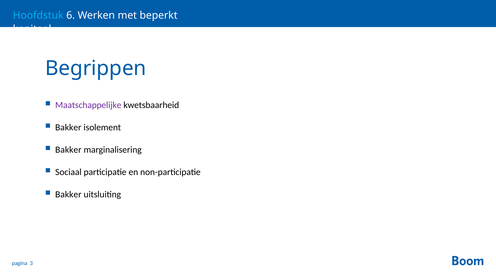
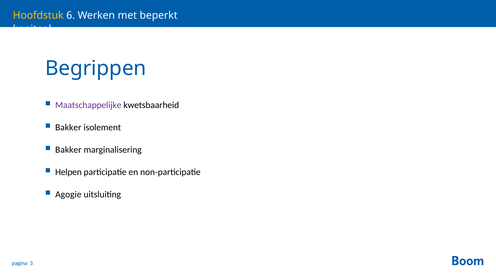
Hoofdstuk colour: light blue -> yellow
Sociaal: Sociaal -> Helpen
Bakker at (68, 194): Bakker -> Agogie
